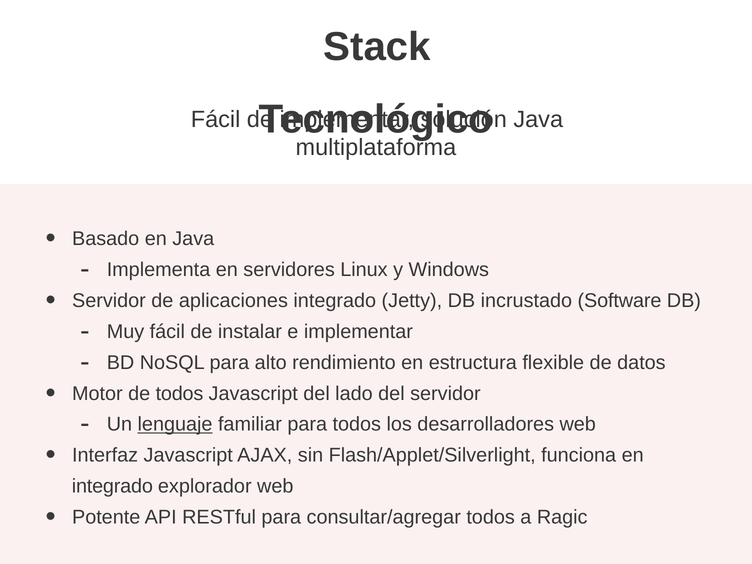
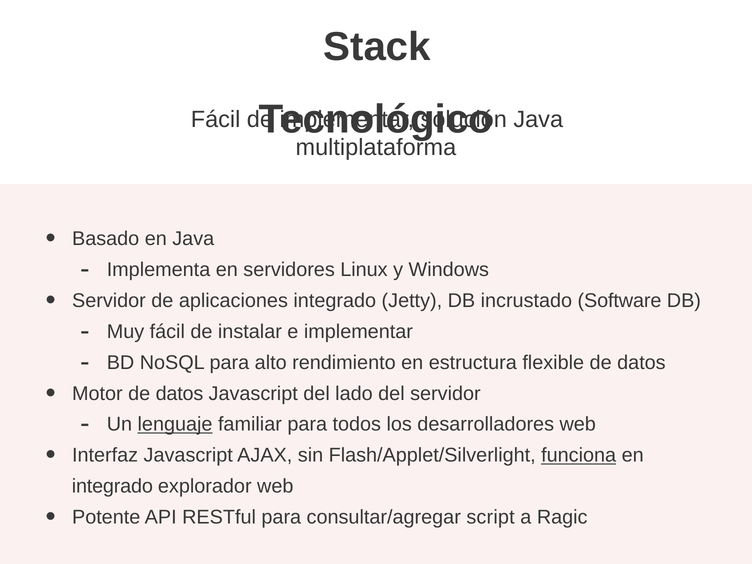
Motor de todos: todos -> datos
funciona underline: none -> present
consultar/agregar todos: todos -> script
